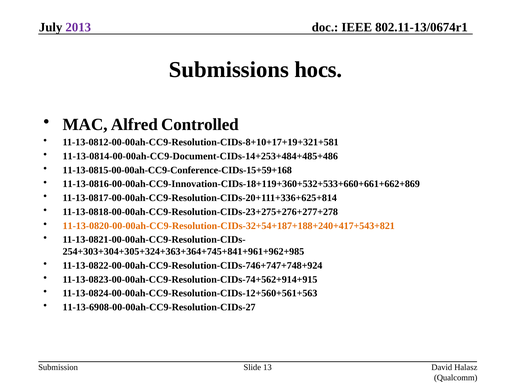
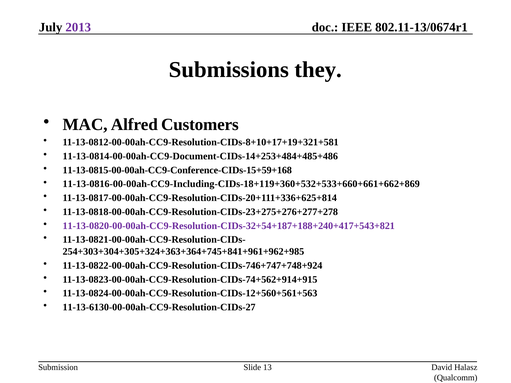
hocs: hocs -> they
Controlled: Controlled -> Customers
11-13-0816-00-00ah-CC9-Innovation-CIDs-18+119+360+532+533+660+661+662+869: 11-13-0816-00-00ah-CC9-Innovation-CIDs-18+119+360+532+533+660+661+662+869 -> 11-13-0816-00-00ah-CC9-Including-CIDs-18+119+360+532+533+660+661+662+869
11-13-0820-00-00ah-CC9-Resolution-CIDs-32+54+187+188+240+417+543+821 colour: orange -> purple
11-13-6908-00-00ah-CC9-Resolution-CIDs-27: 11-13-6908-00-00ah-CC9-Resolution-CIDs-27 -> 11-13-6130-00-00ah-CC9-Resolution-CIDs-27
